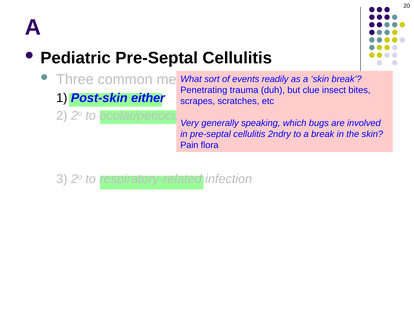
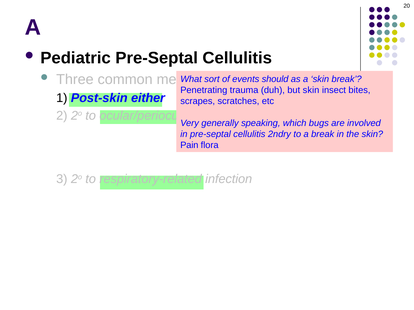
readily: readily -> should
but clue: clue -> skin
